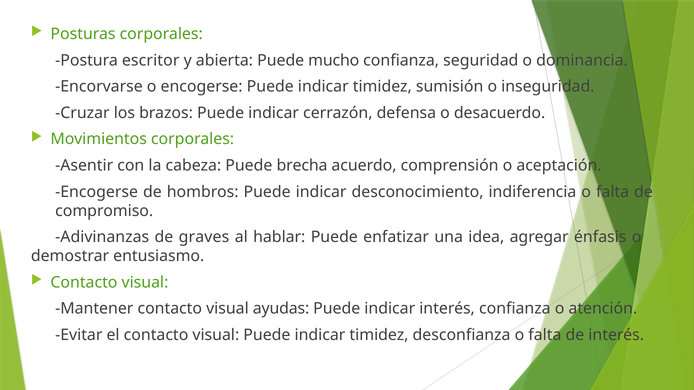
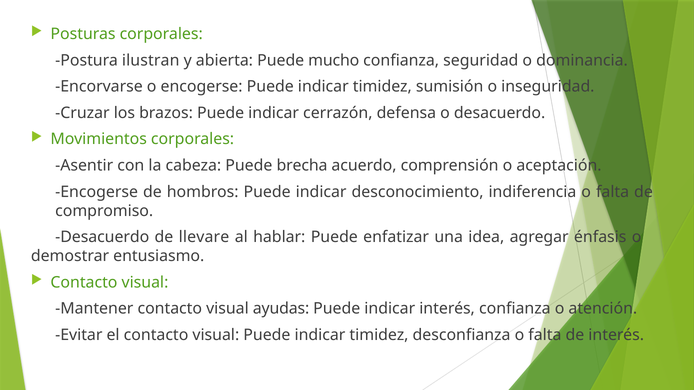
escritor: escritor -> ilustran
Adivinanzas at (102, 237): Adivinanzas -> Desacuerdo
graves: graves -> llevare
